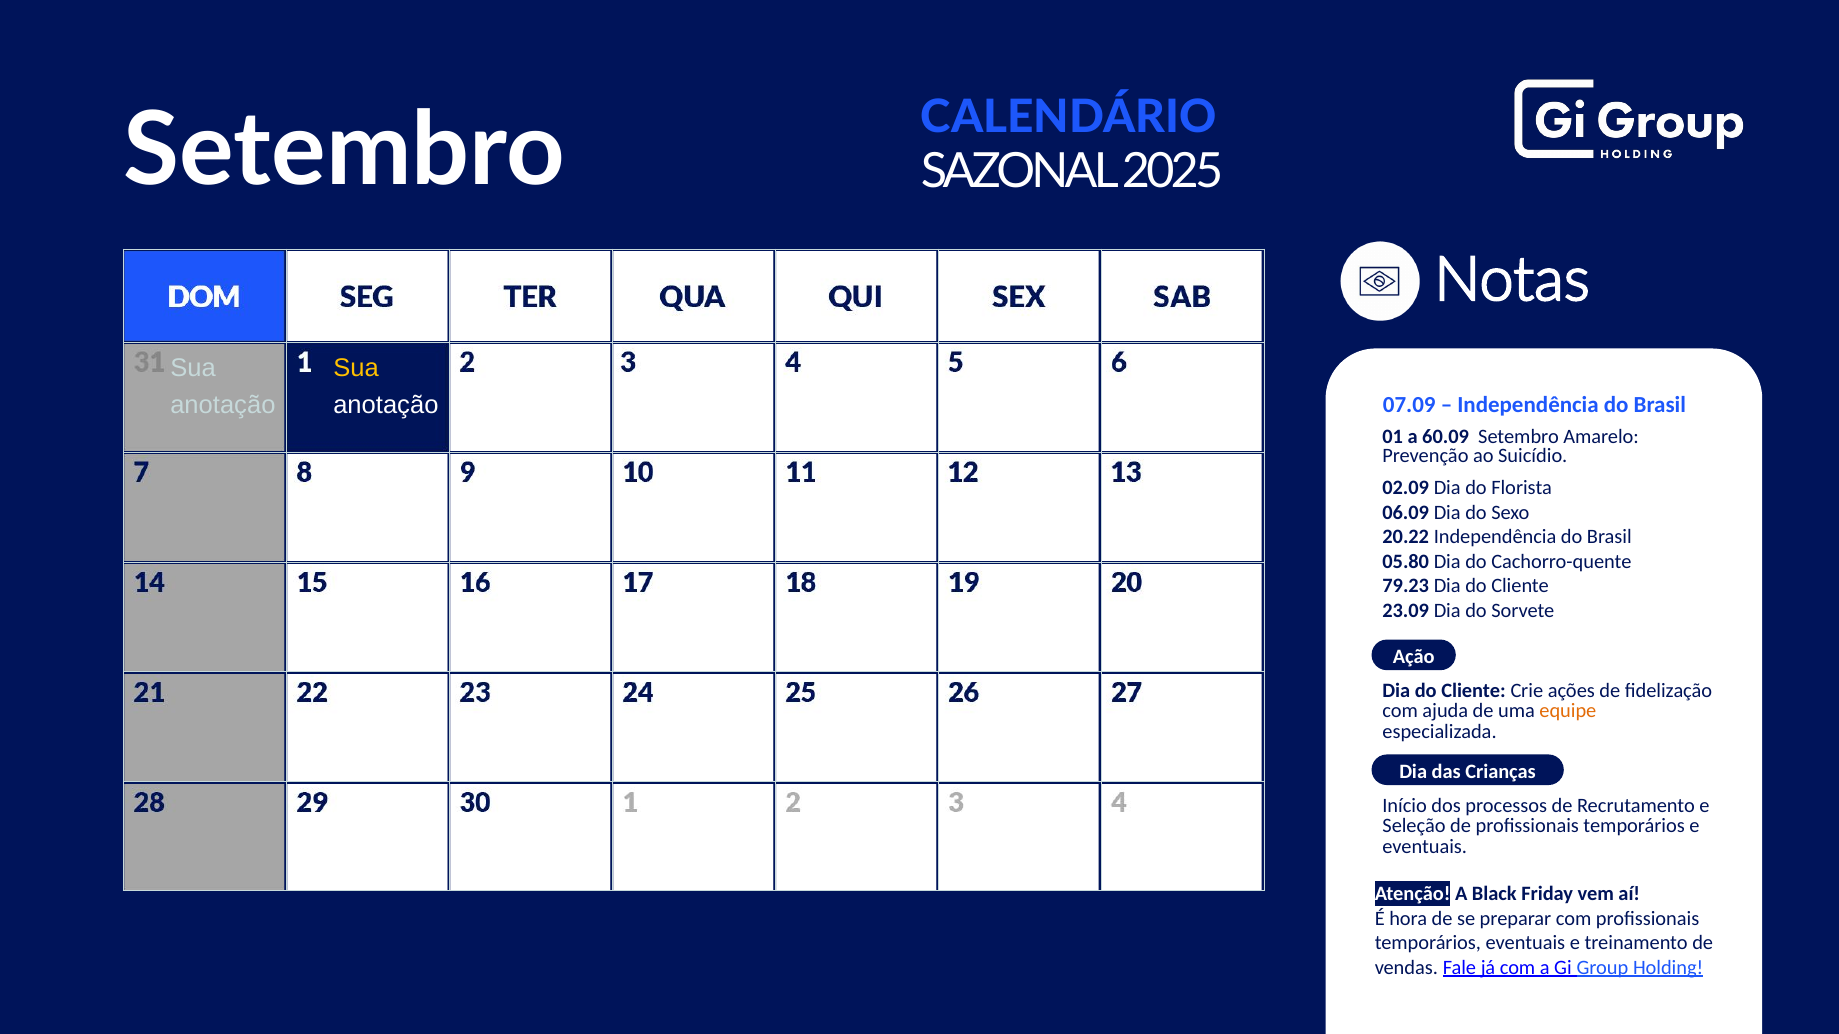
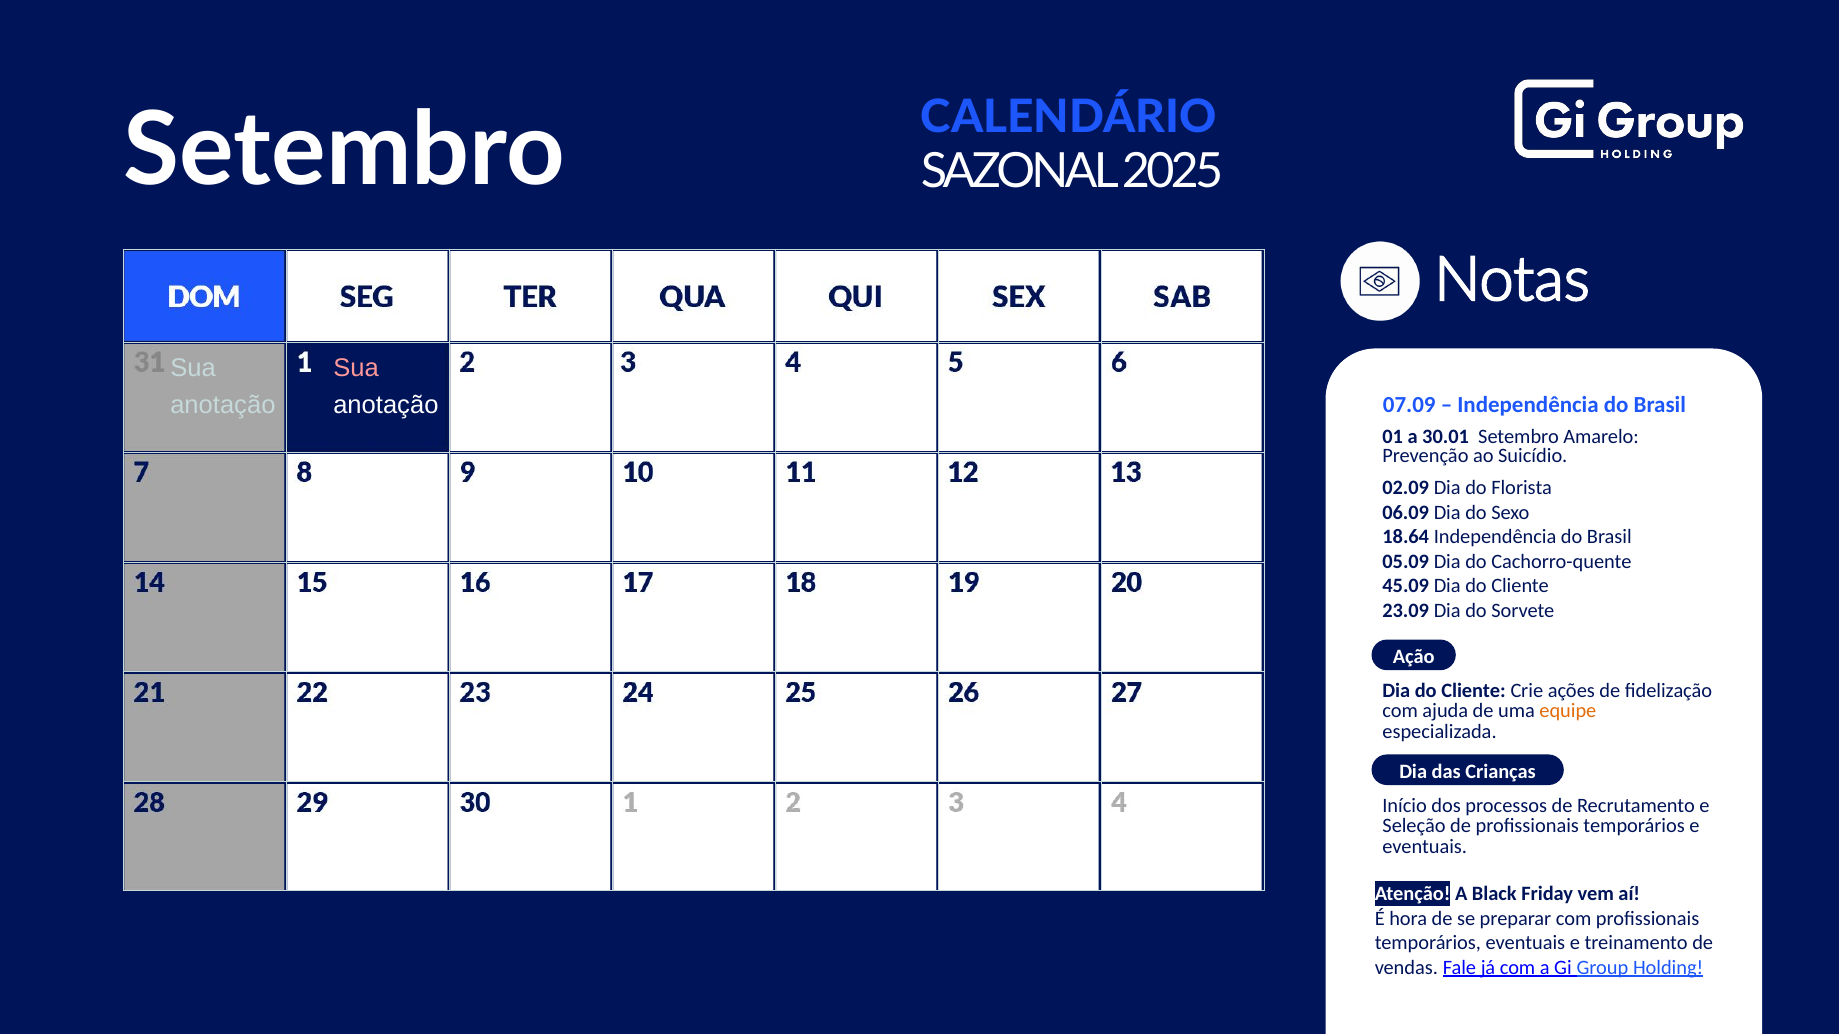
Sua at (356, 369) colour: yellow -> pink
60.09: 60.09 -> 30.01
20.22: 20.22 -> 18.64
05.80: 05.80 -> 05.09
79.23: 79.23 -> 45.09
